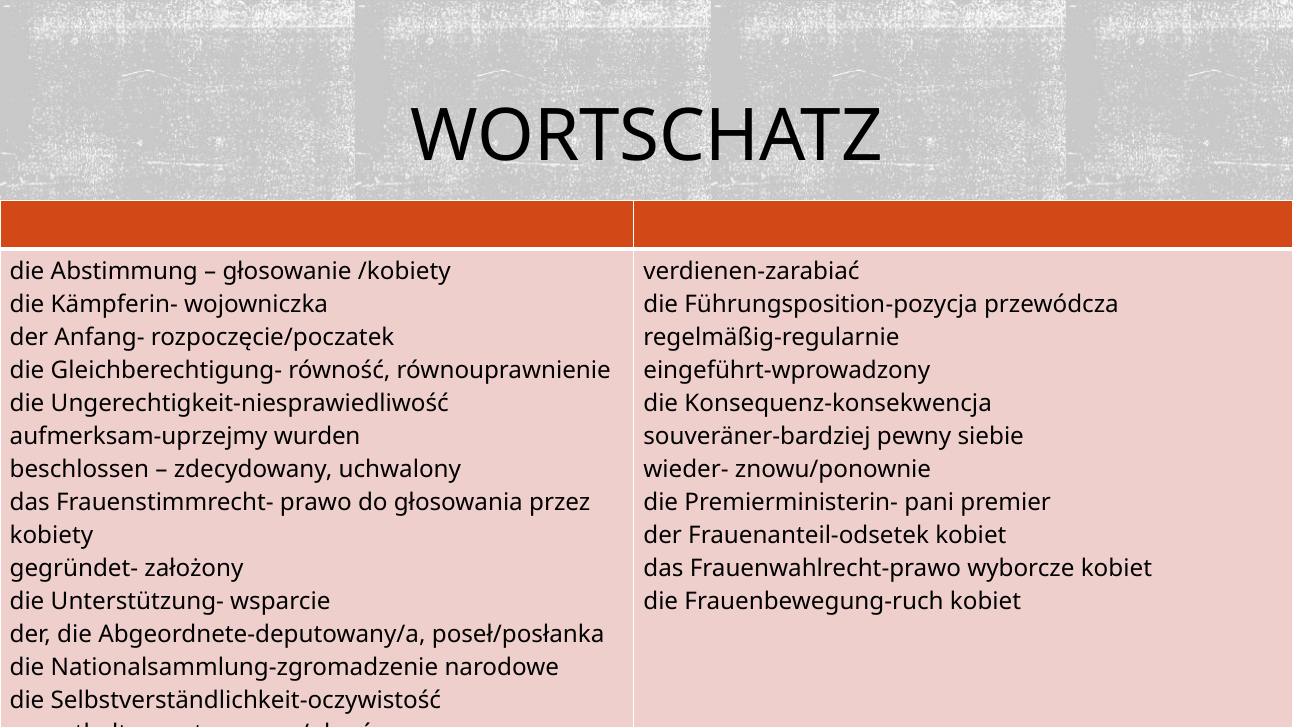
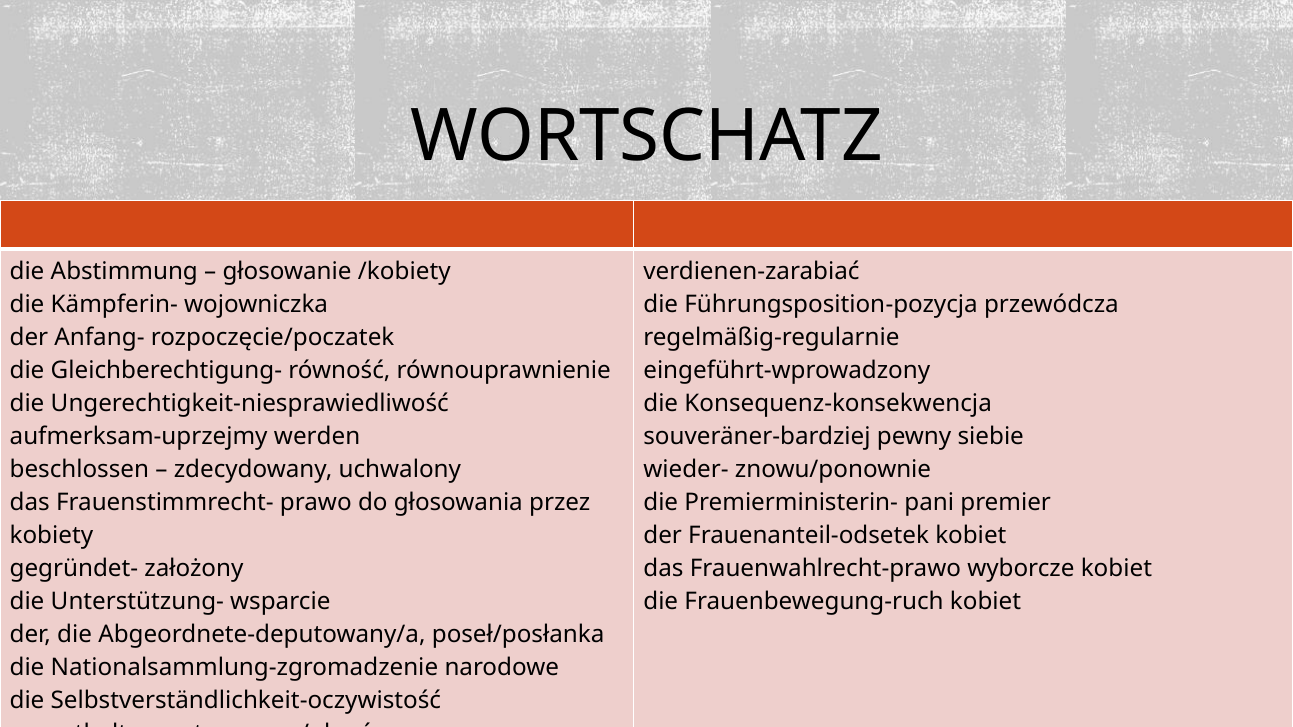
wurden: wurden -> werden
